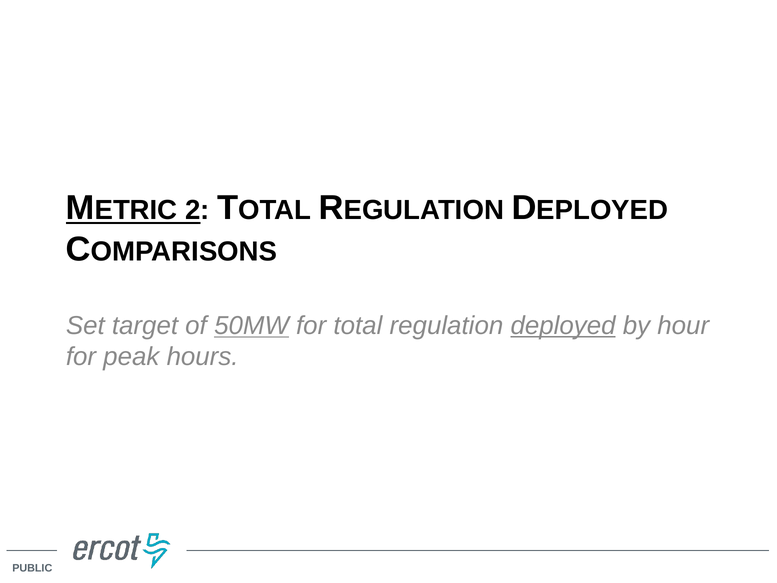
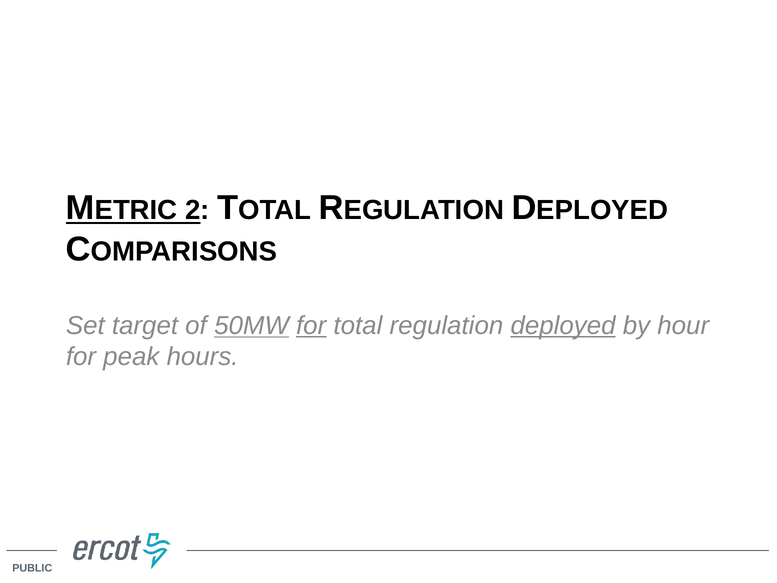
for at (311, 325) underline: none -> present
